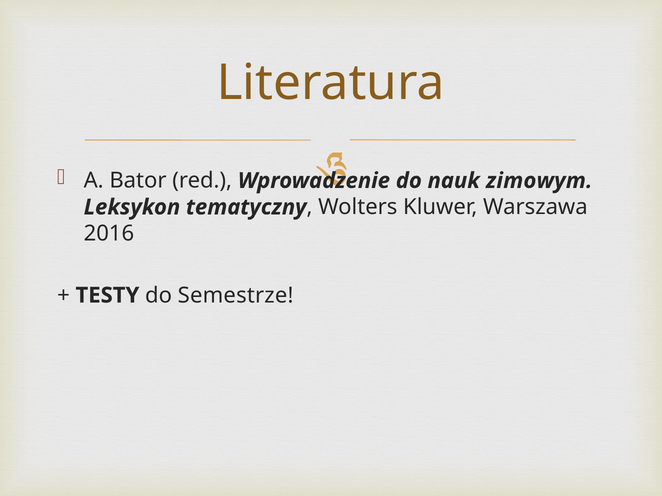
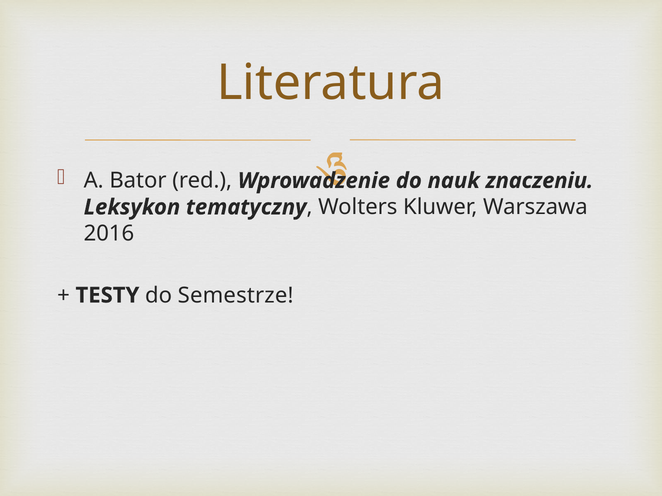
zimowym: zimowym -> znaczeniu
